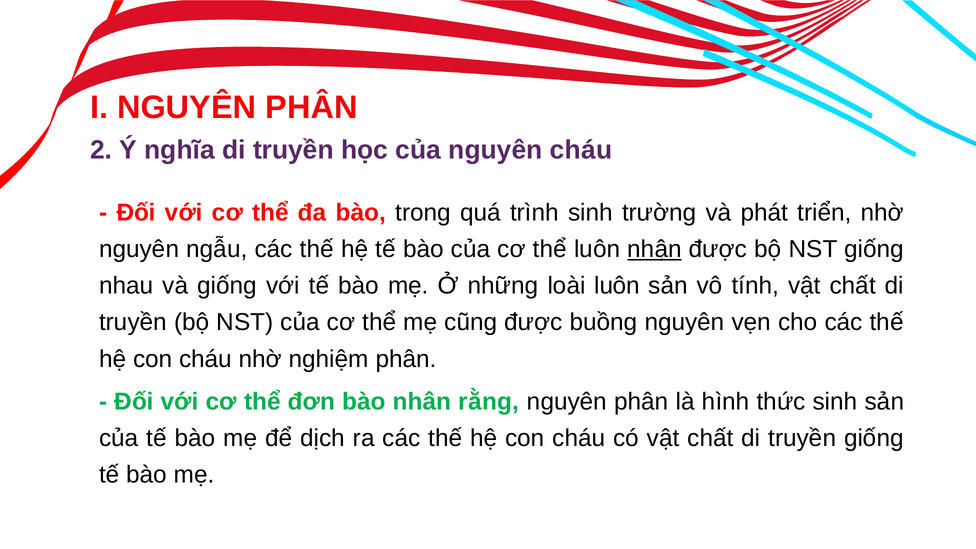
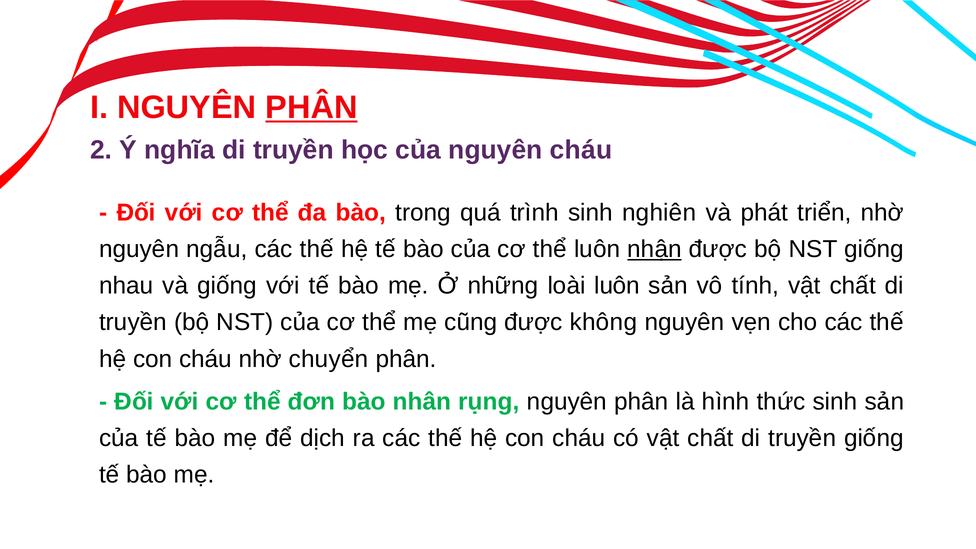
PHÂN at (312, 107) underline: none -> present
trường: trường -> nghiên
buồng: buồng -> không
nghiệm: nghiệm -> chuyển
rằng: rằng -> rụng
